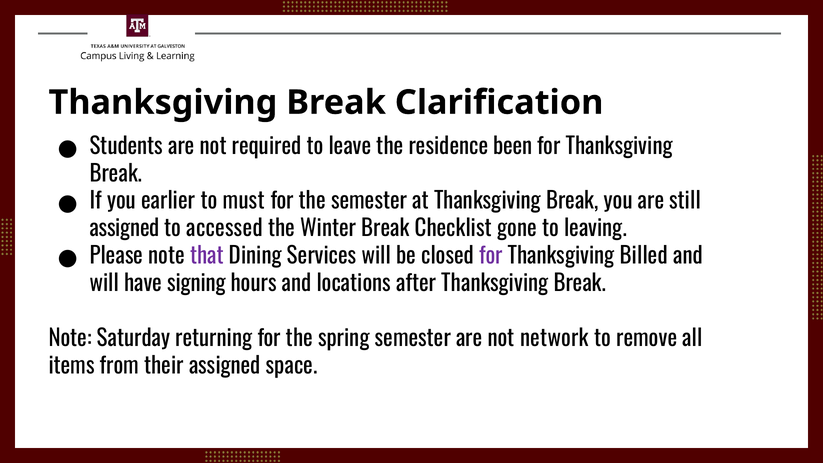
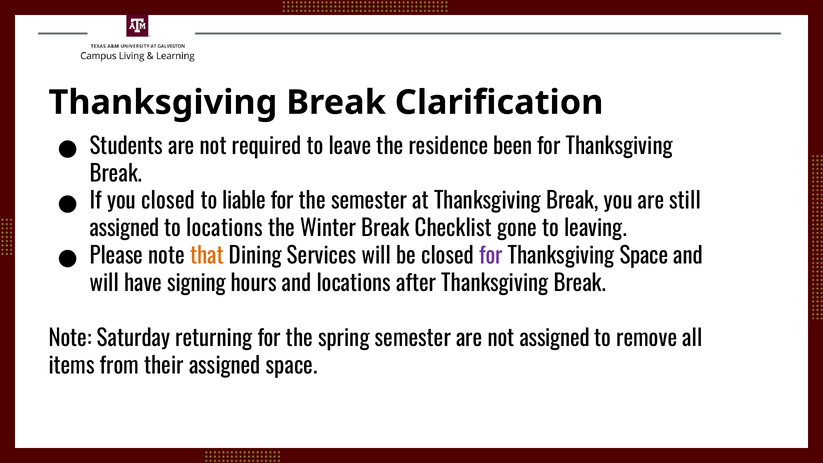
you earlier: earlier -> closed
must: must -> liable
to accessed: accessed -> locations
that colour: purple -> orange
Thanksgiving Billed: Billed -> Space
not network: network -> assigned
